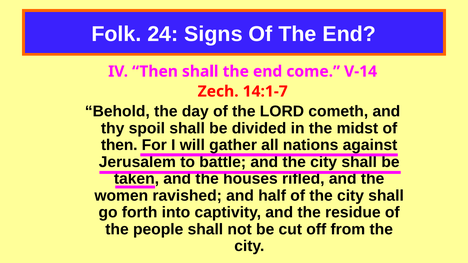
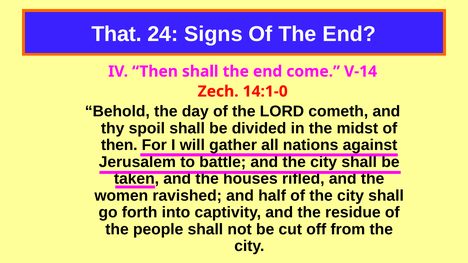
Folk: Folk -> That
14:1-7: 14:1-7 -> 14:1-0
